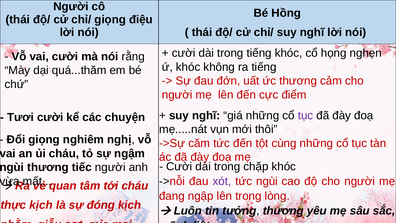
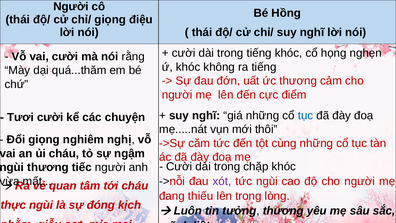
tục at (306, 115) colour: purple -> blue
ngập: ngập -> thiếu
thực kịch: kịch -> ngùi
